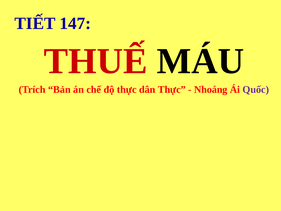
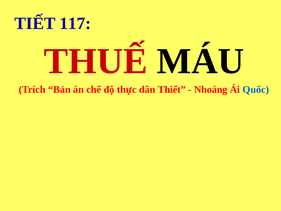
147: 147 -> 117
dân Thực: Thực -> Thiết
Quốc colour: purple -> blue
